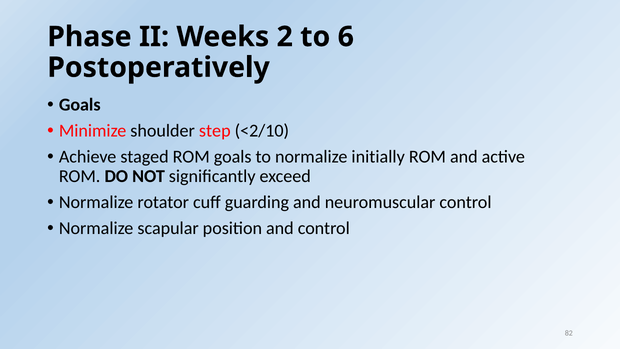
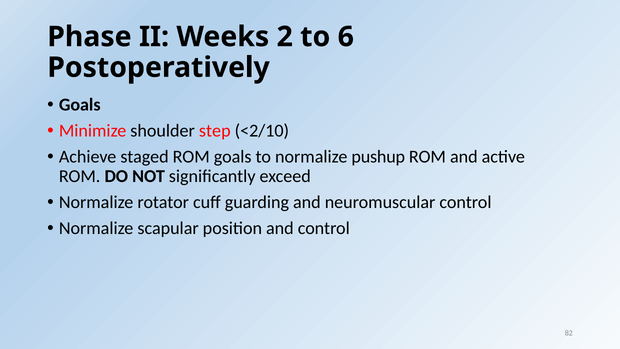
initially: initially -> pushup
